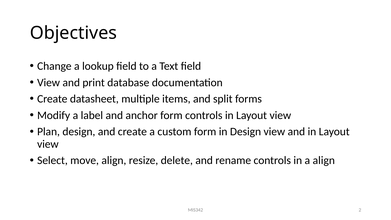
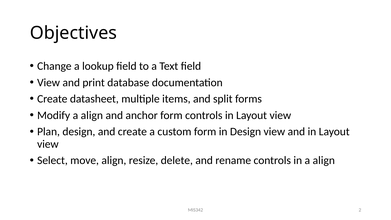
Modify a label: label -> align
